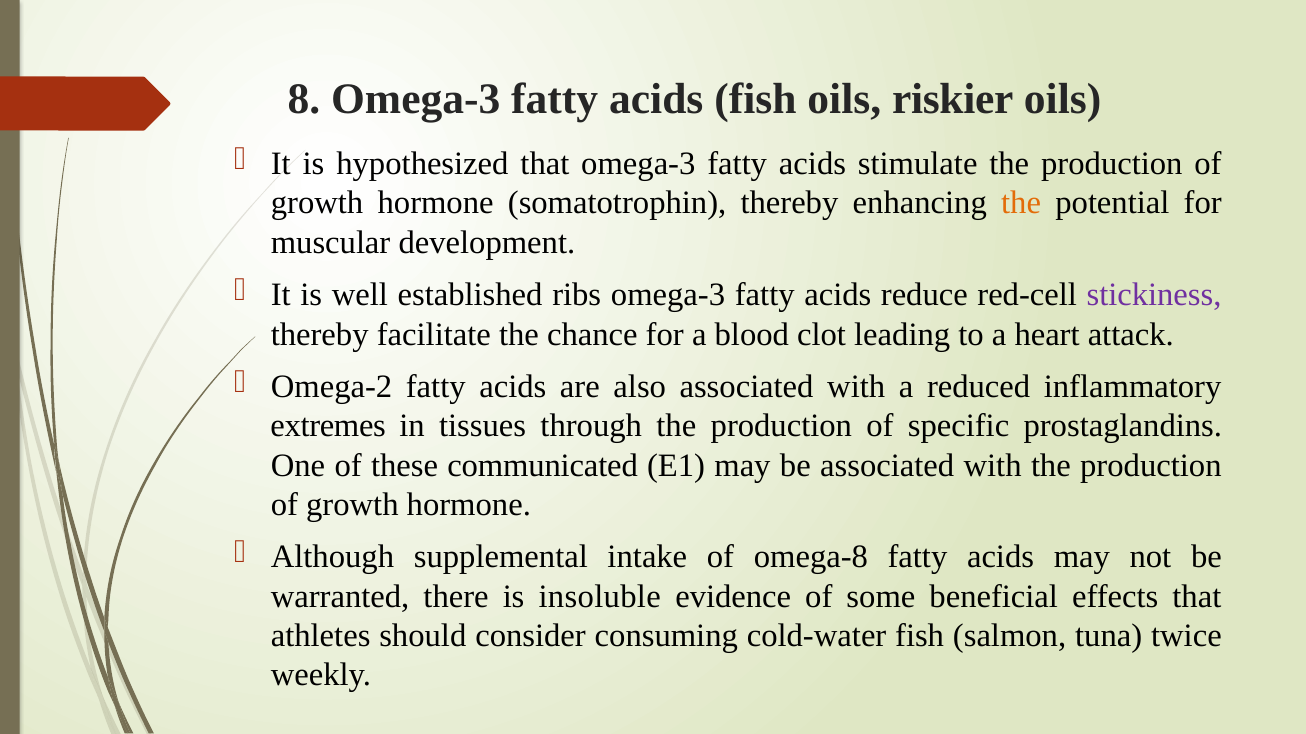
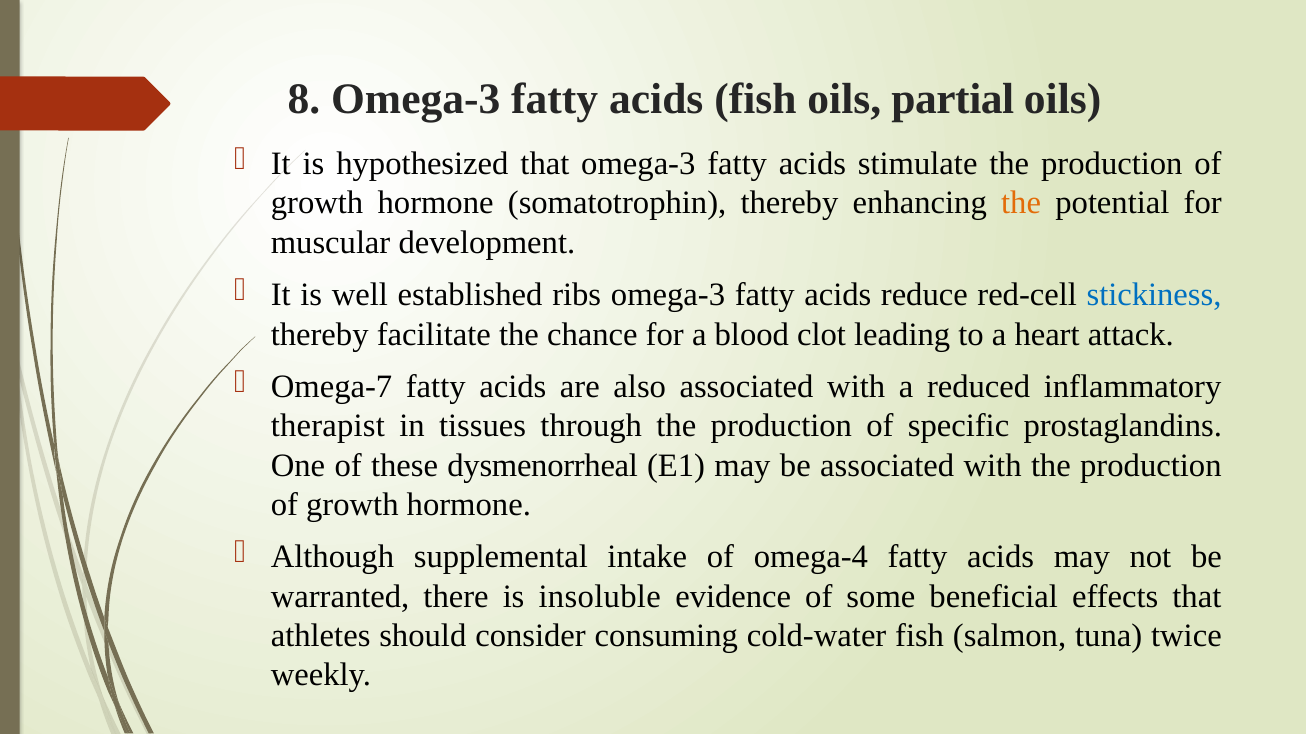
riskier: riskier -> partial
stickiness colour: purple -> blue
Omega-2: Omega-2 -> Omega-7
extremes: extremes -> therapist
communicated: communicated -> dysmenorrheal
omega-8: omega-8 -> omega-4
